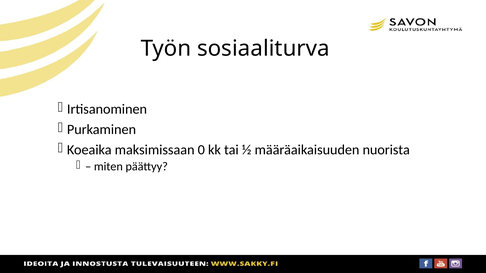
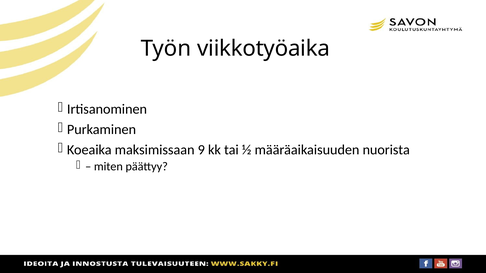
sosiaaliturva: sosiaaliturva -> viikkotyöaika
0: 0 -> 9
